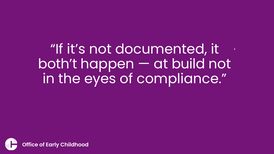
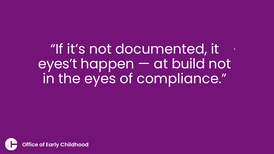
both’t: both’t -> eyes’t
